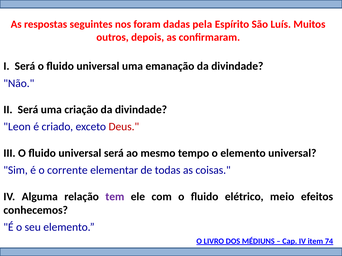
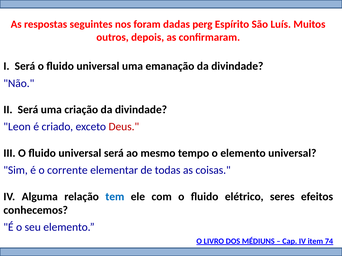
pela: pela -> perg
tem colour: purple -> blue
meio: meio -> seres
